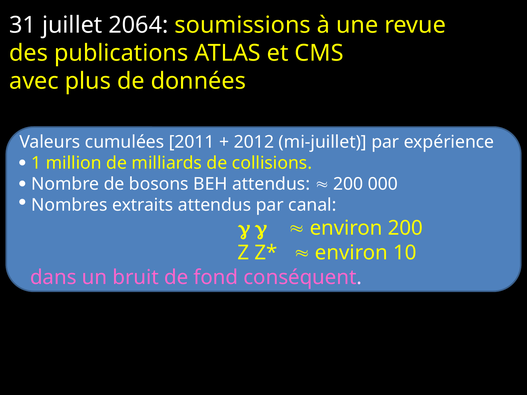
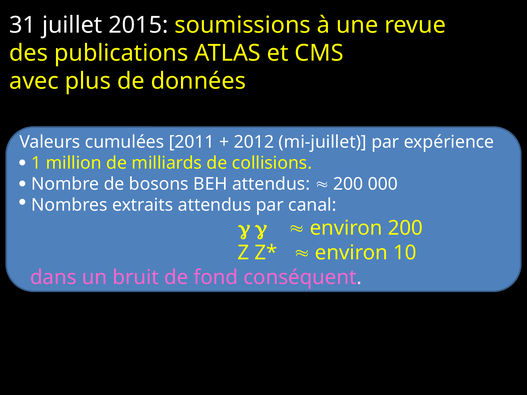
2064: 2064 -> 2015
